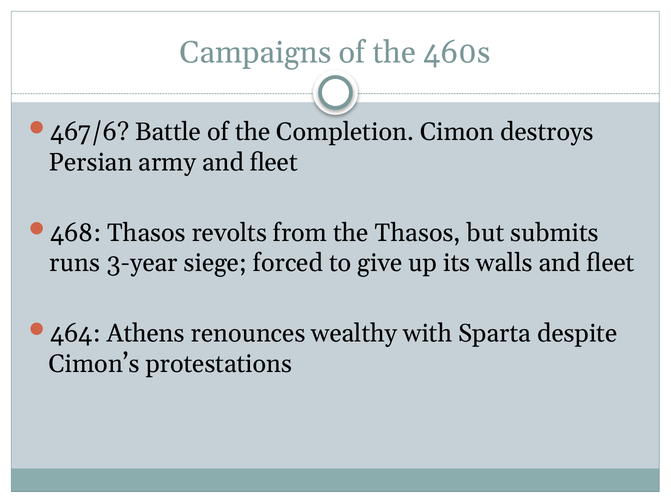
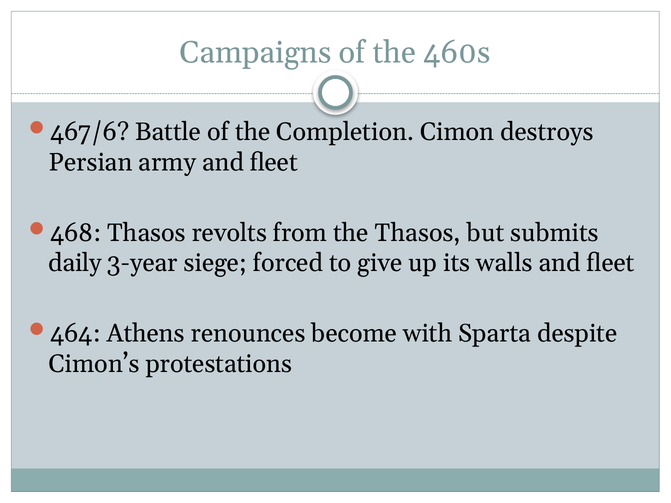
runs: runs -> daily
wealthy: wealthy -> become
